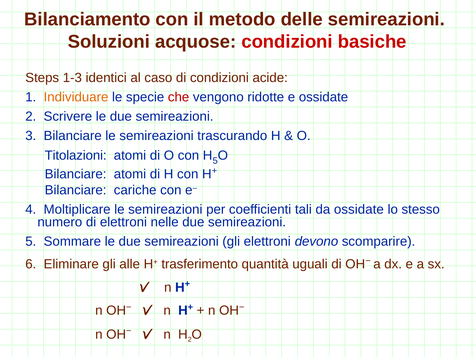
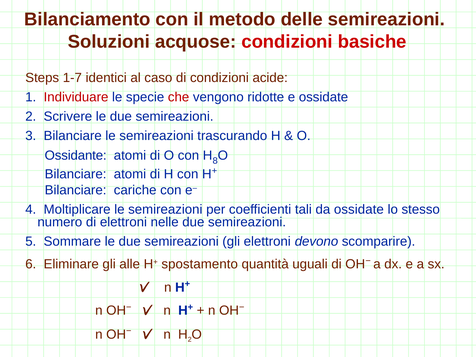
1-3: 1-3 -> 1-7
Individuare colour: orange -> red
Titolazioni: Titolazioni -> Ossidante
H 5: 5 -> 8
trasferimento: trasferimento -> spostamento
